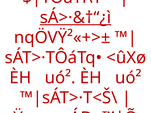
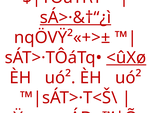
<ûXø underline: none -> present
